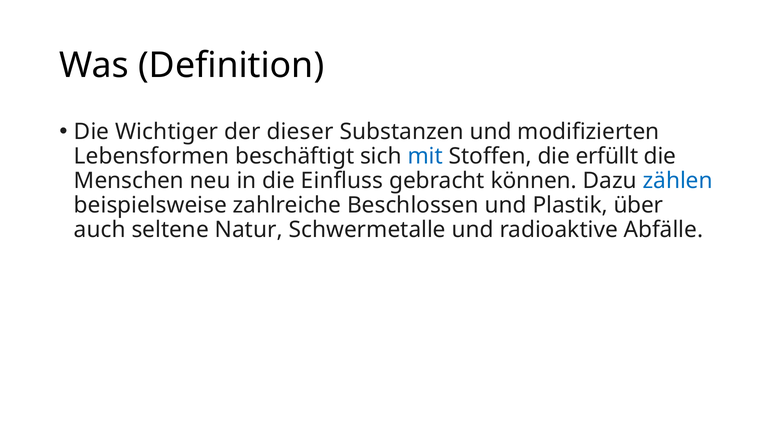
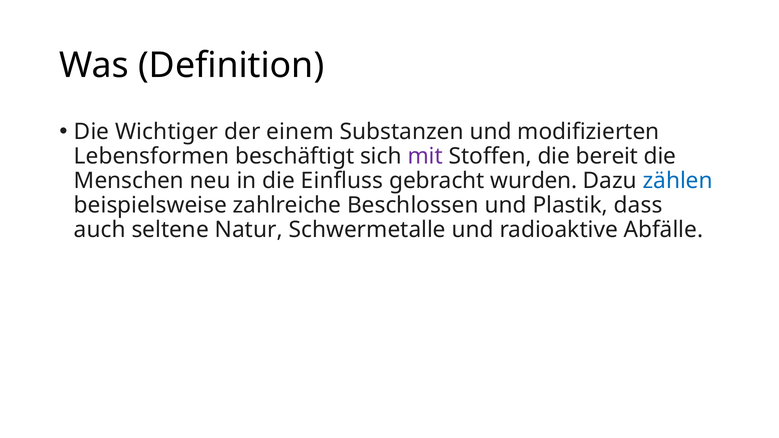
dieser: dieser -> einem
mit colour: blue -> purple
erfüllt: erfüllt -> bereit
können: können -> wurden
über: über -> dass
